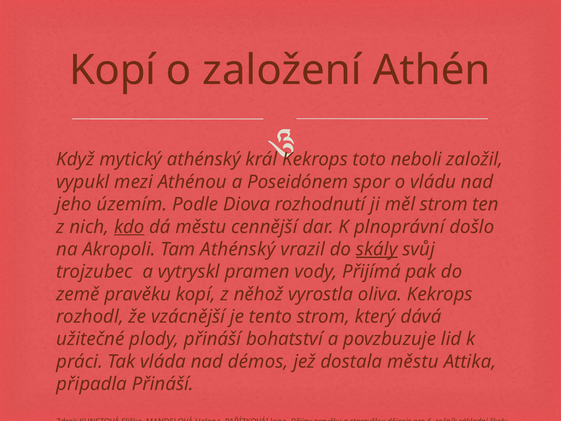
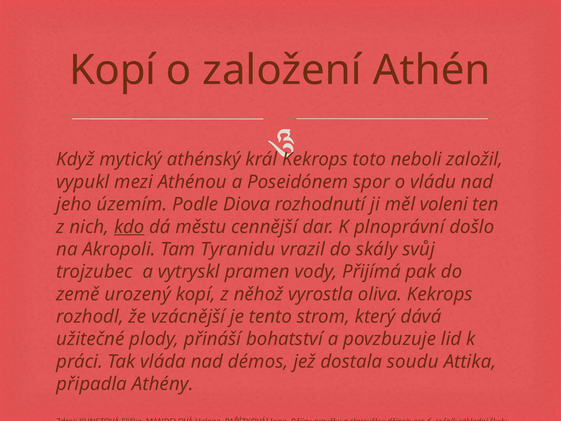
měl strom: strom -> voleni
Tam Athénský: Athénský -> Tyranidu
skály underline: present -> none
země pravěku: pravěku -> urozený
dostala městu: městu -> soudu
připadla Přináší: Přináší -> Athény
